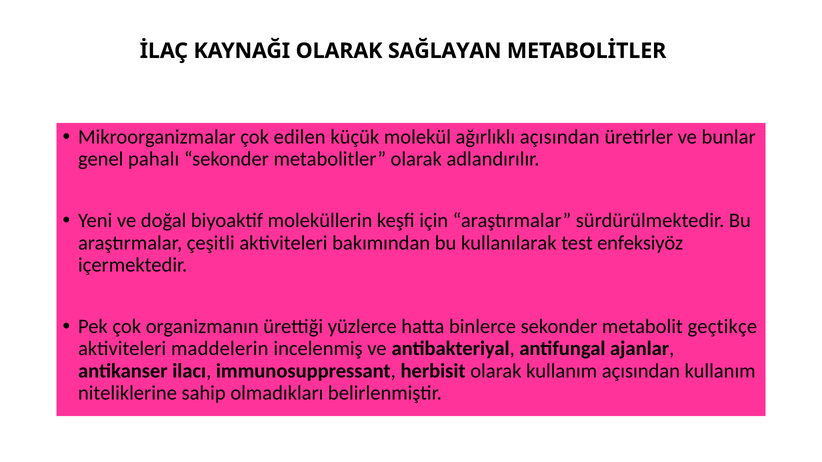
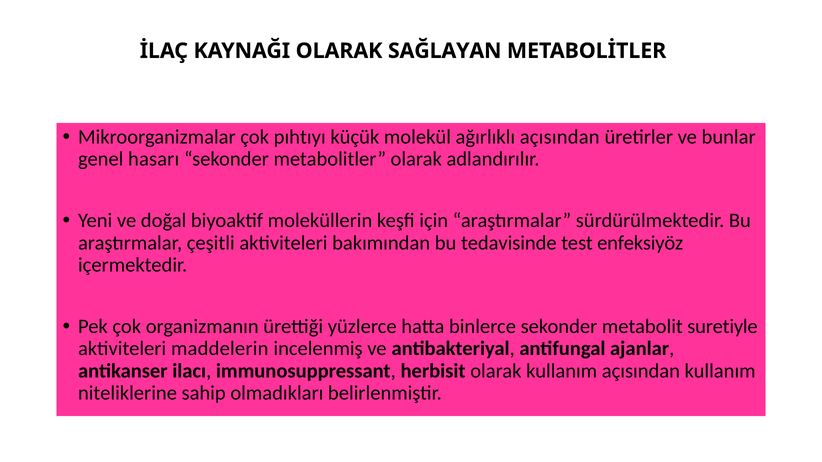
edilen: edilen -> pıhtıyı
pahalı: pahalı -> hasarı
kullanılarak: kullanılarak -> tedavisinde
geçtikçe: geçtikçe -> suretiyle
